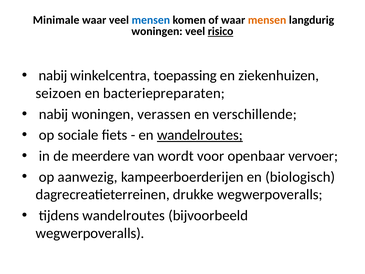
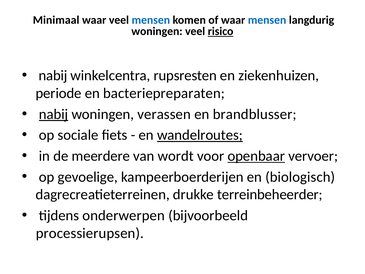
Minimale: Minimale -> Minimaal
mensen at (267, 20) colour: orange -> blue
toepassing: toepassing -> rupsresten
seizoen: seizoen -> periode
nabij at (54, 114) underline: none -> present
verschillende: verschillende -> brandblusser
openbaar underline: none -> present
aanwezig: aanwezig -> gevoelige
drukke wegwerpoveralls: wegwerpoveralls -> terreinbeheerder
tijdens wandelroutes: wandelroutes -> onderwerpen
wegwerpoveralls at (90, 233): wegwerpoveralls -> processierupsen
